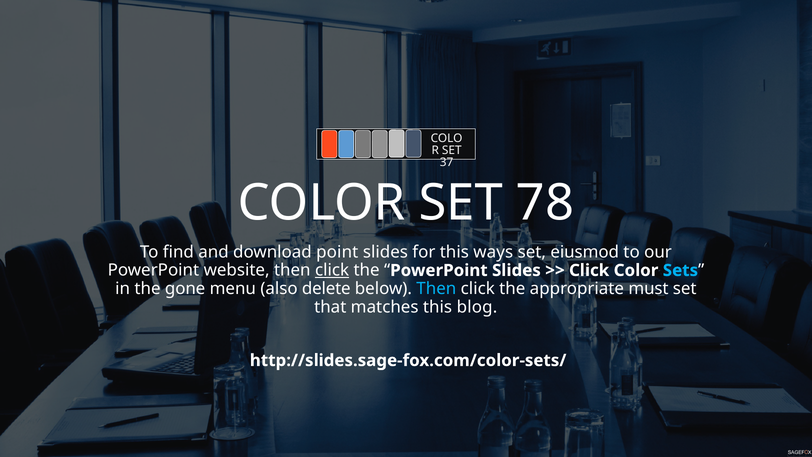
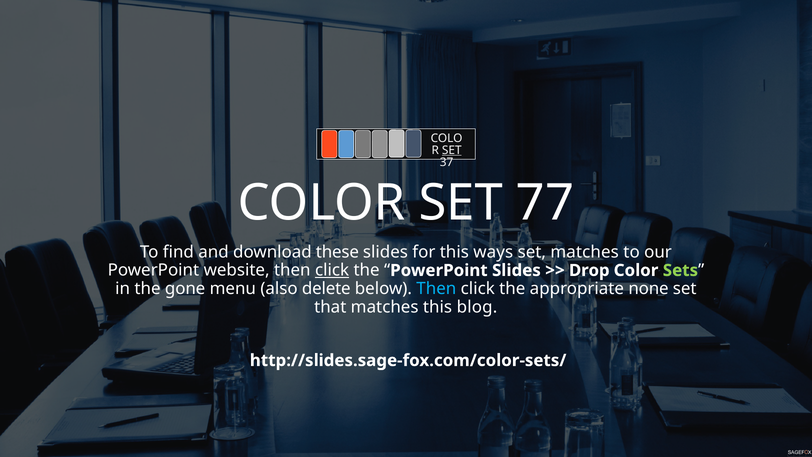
SET at (452, 150) underline: none -> present
78: 78 -> 77
point: point -> these
set eiusmod: eiusmod -> matches
Click at (589, 270): Click -> Drop
Sets colour: light blue -> light green
must: must -> none
